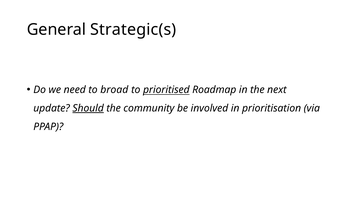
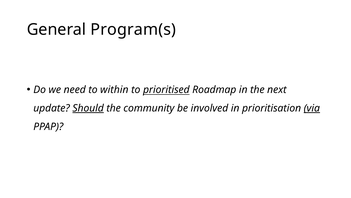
Strategic(s: Strategic(s -> Program(s
broad: broad -> within
via underline: none -> present
